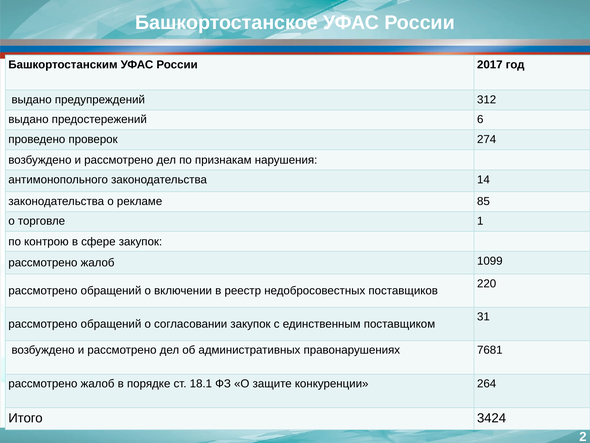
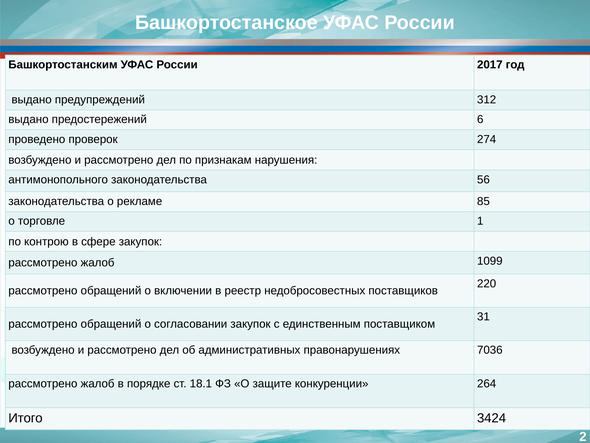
14: 14 -> 56
7681: 7681 -> 7036
